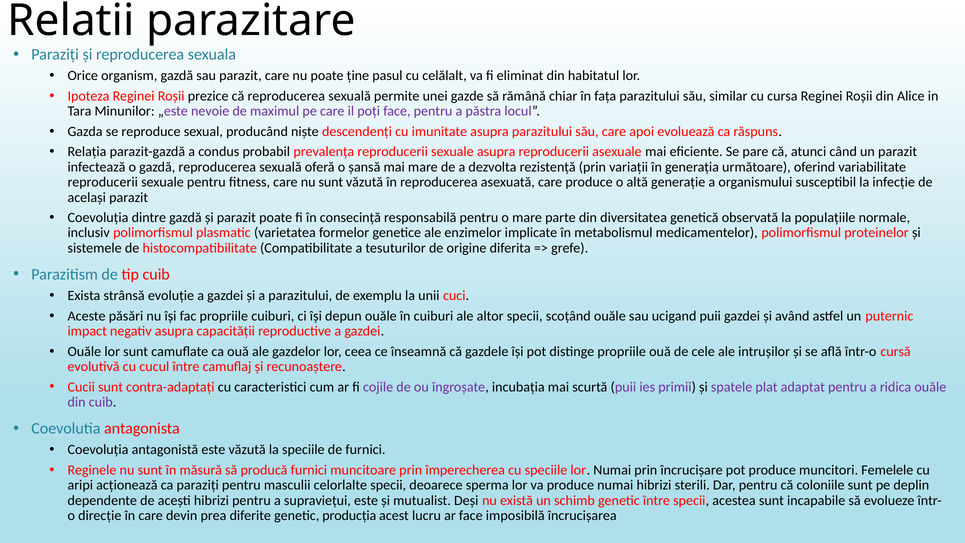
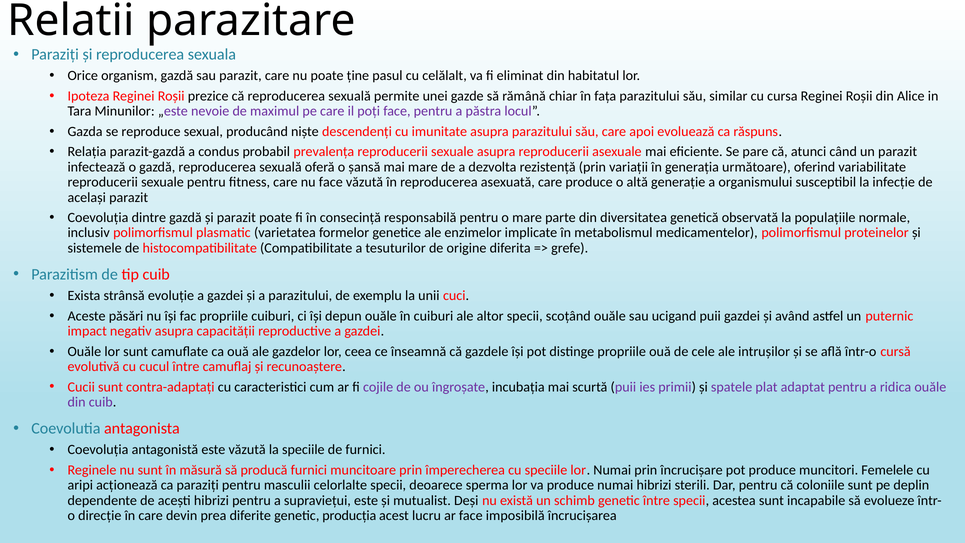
care nu sunt: sunt -> face
